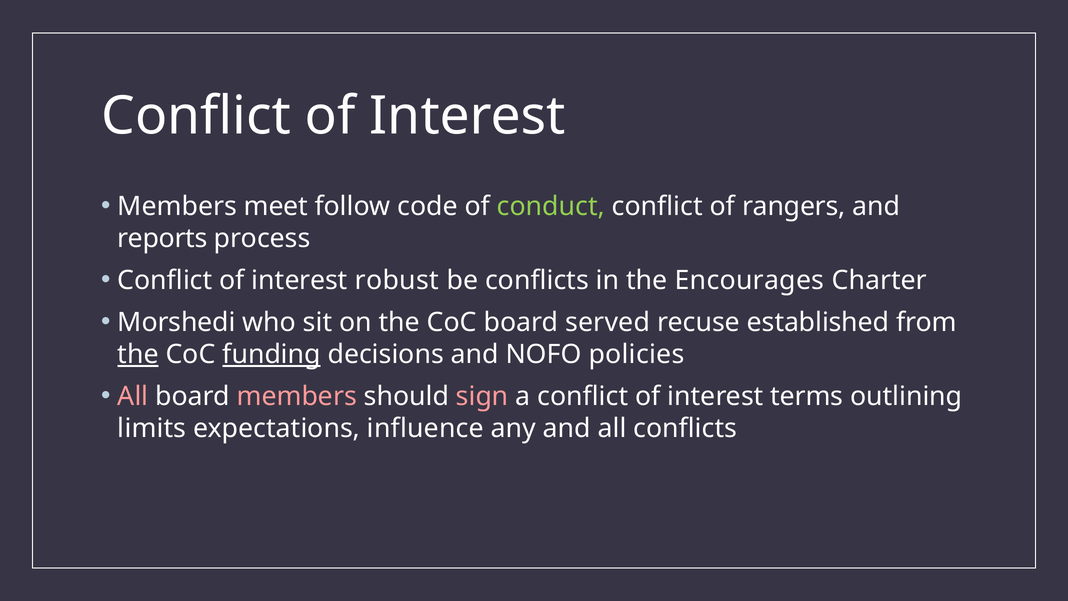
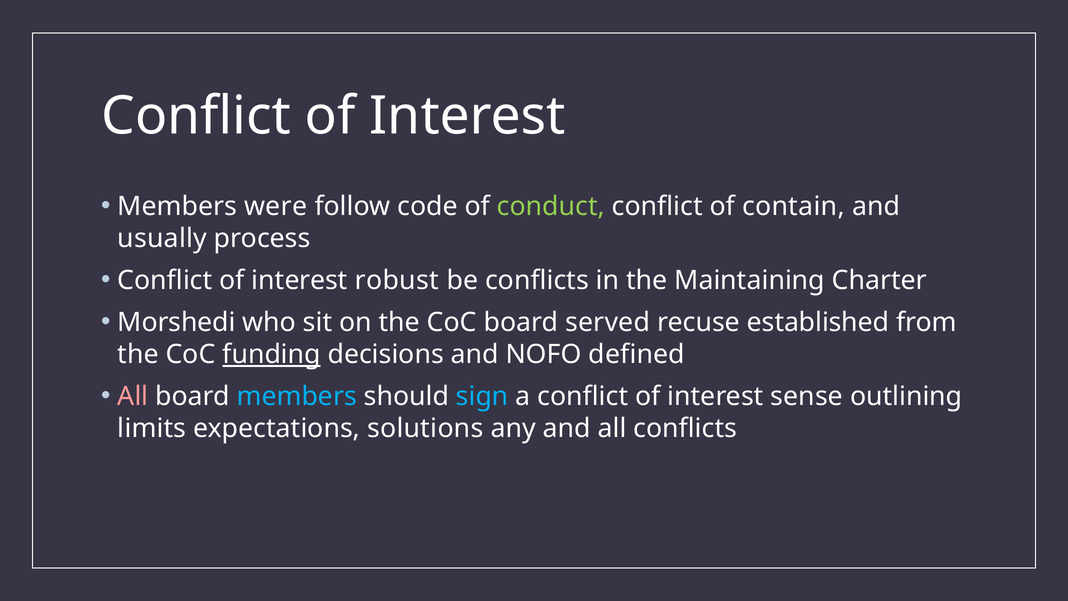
meet: meet -> were
rangers: rangers -> contain
reports: reports -> usually
Encourages: Encourages -> Maintaining
the at (138, 354) underline: present -> none
policies: policies -> defined
members at (297, 396) colour: pink -> light blue
sign colour: pink -> light blue
terms: terms -> sense
influence: influence -> solutions
